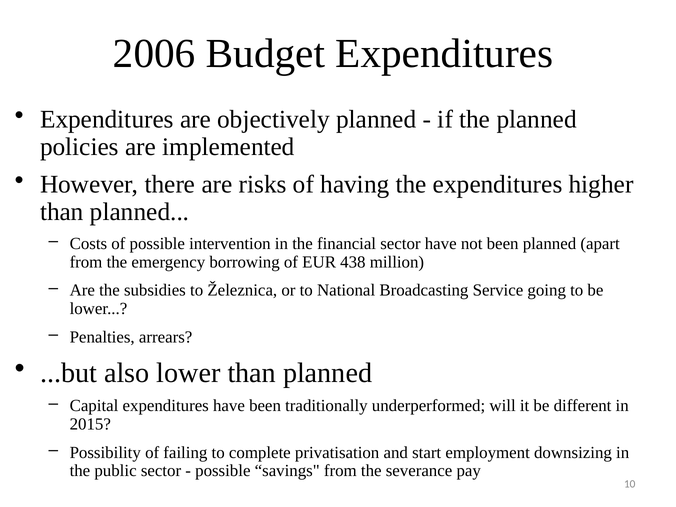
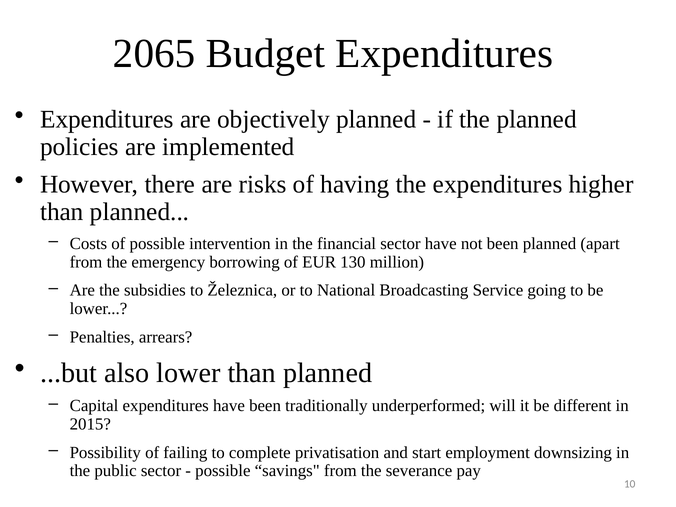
2006: 2006 -> 2065
438: 438 -> 130
